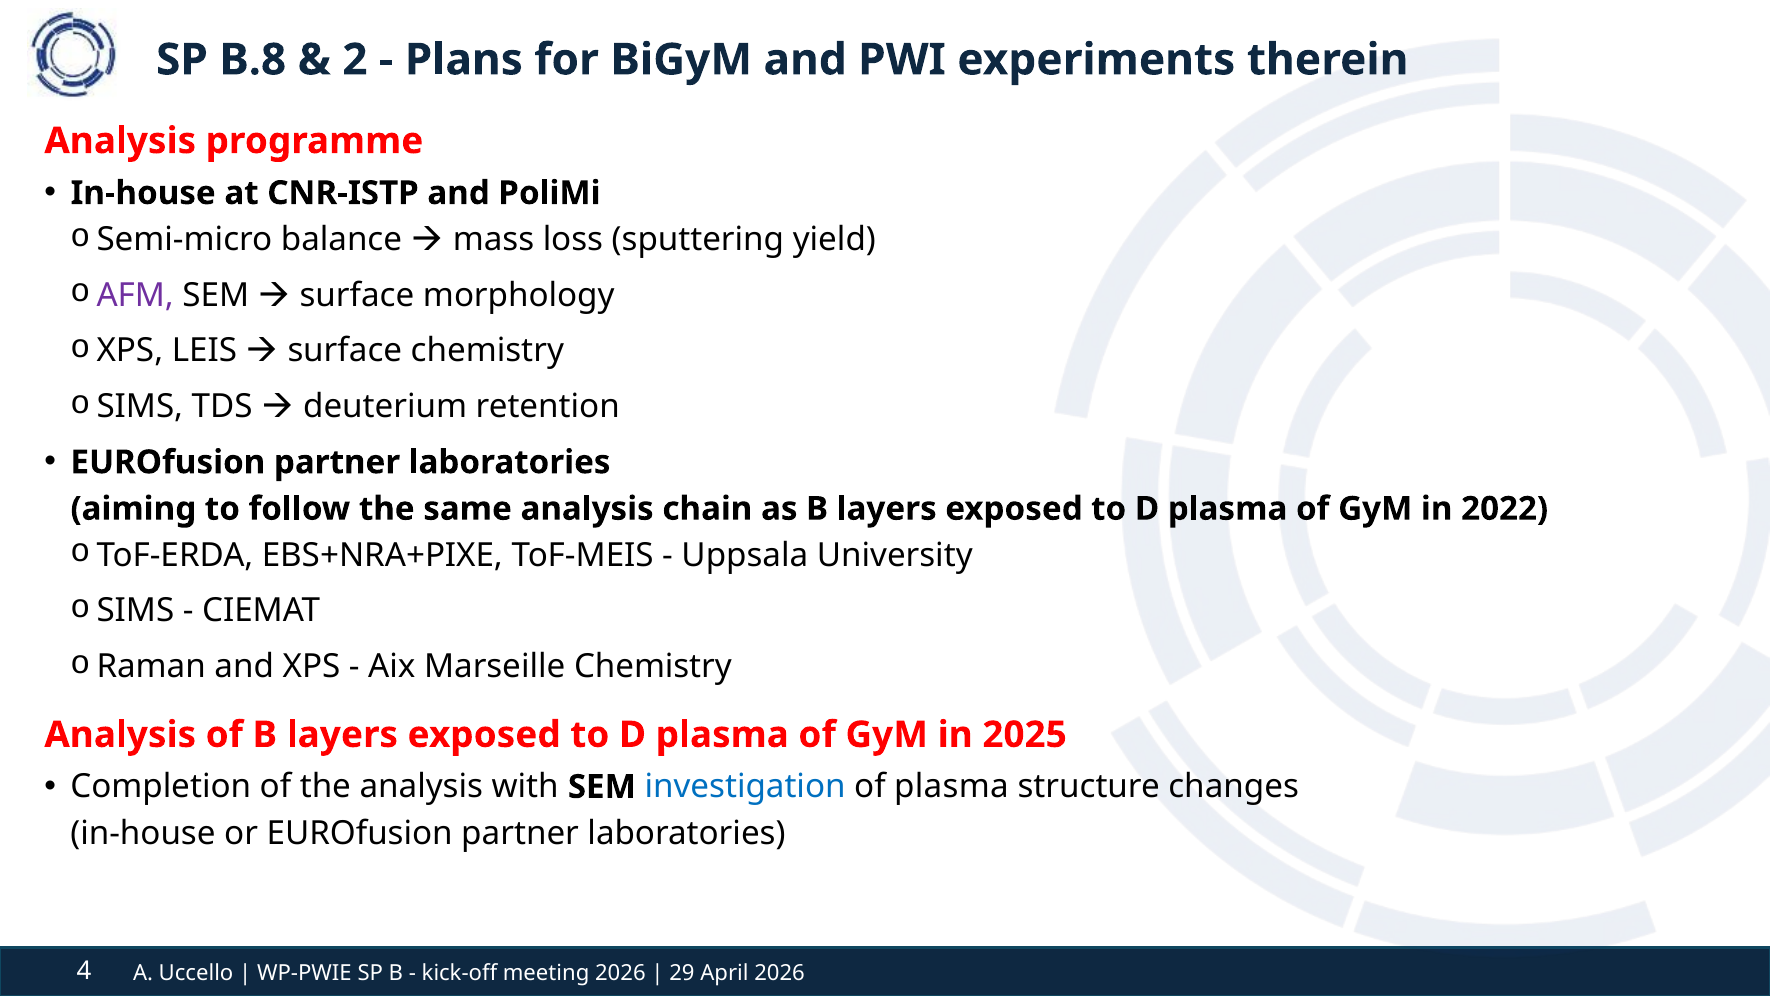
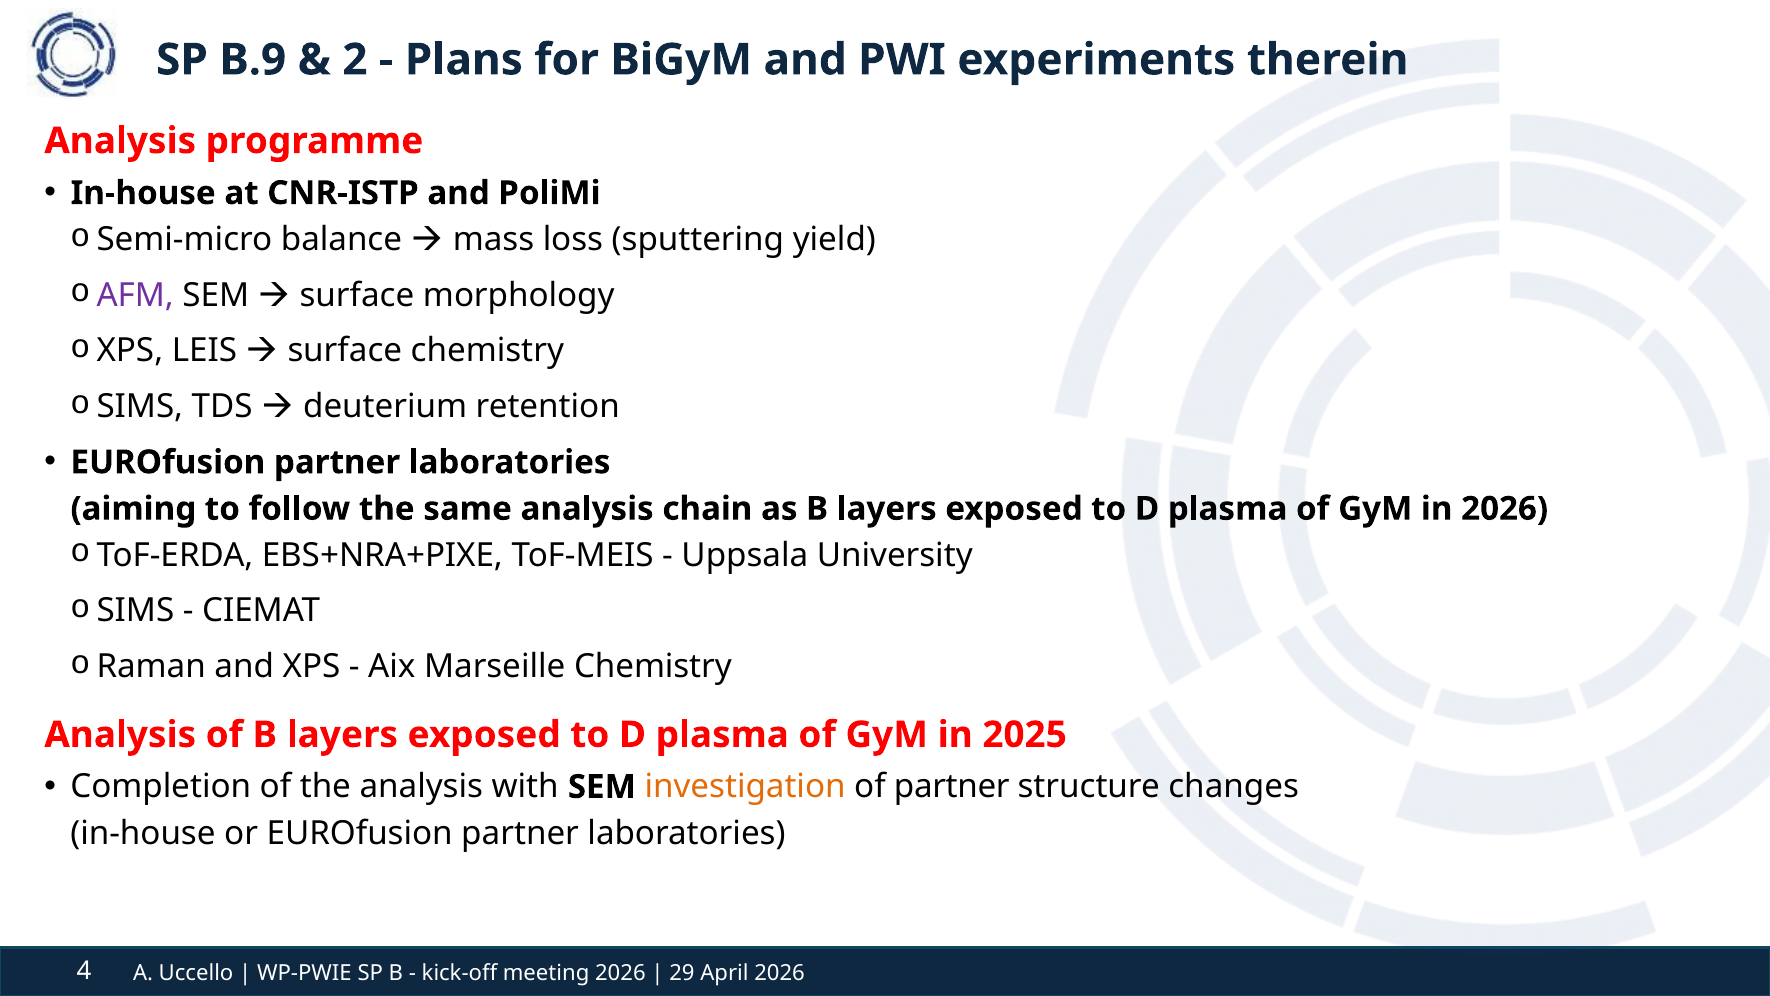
B.8: B.8 -> B.9
in 2022: 2022 -> 2026
investigation colour: blue -> orange
of plasma: plasma -> partner
